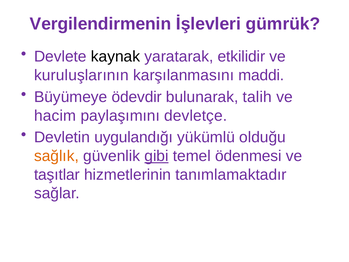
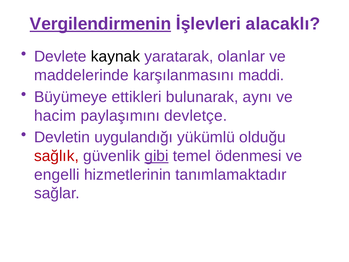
Vergilendirmenin underline: none -> present
gümrük: gümrük -> alacaklı
etkilidir: etkilidir -> olanlar
kuruluşlarının: kuruluşlarının -> maddelerinde
ödevdir: ödevdir -> ettikleri
talih: talih -> aynı
sağlık colour: orange -> red
taşıtlar: taşıtlar -> engelli
